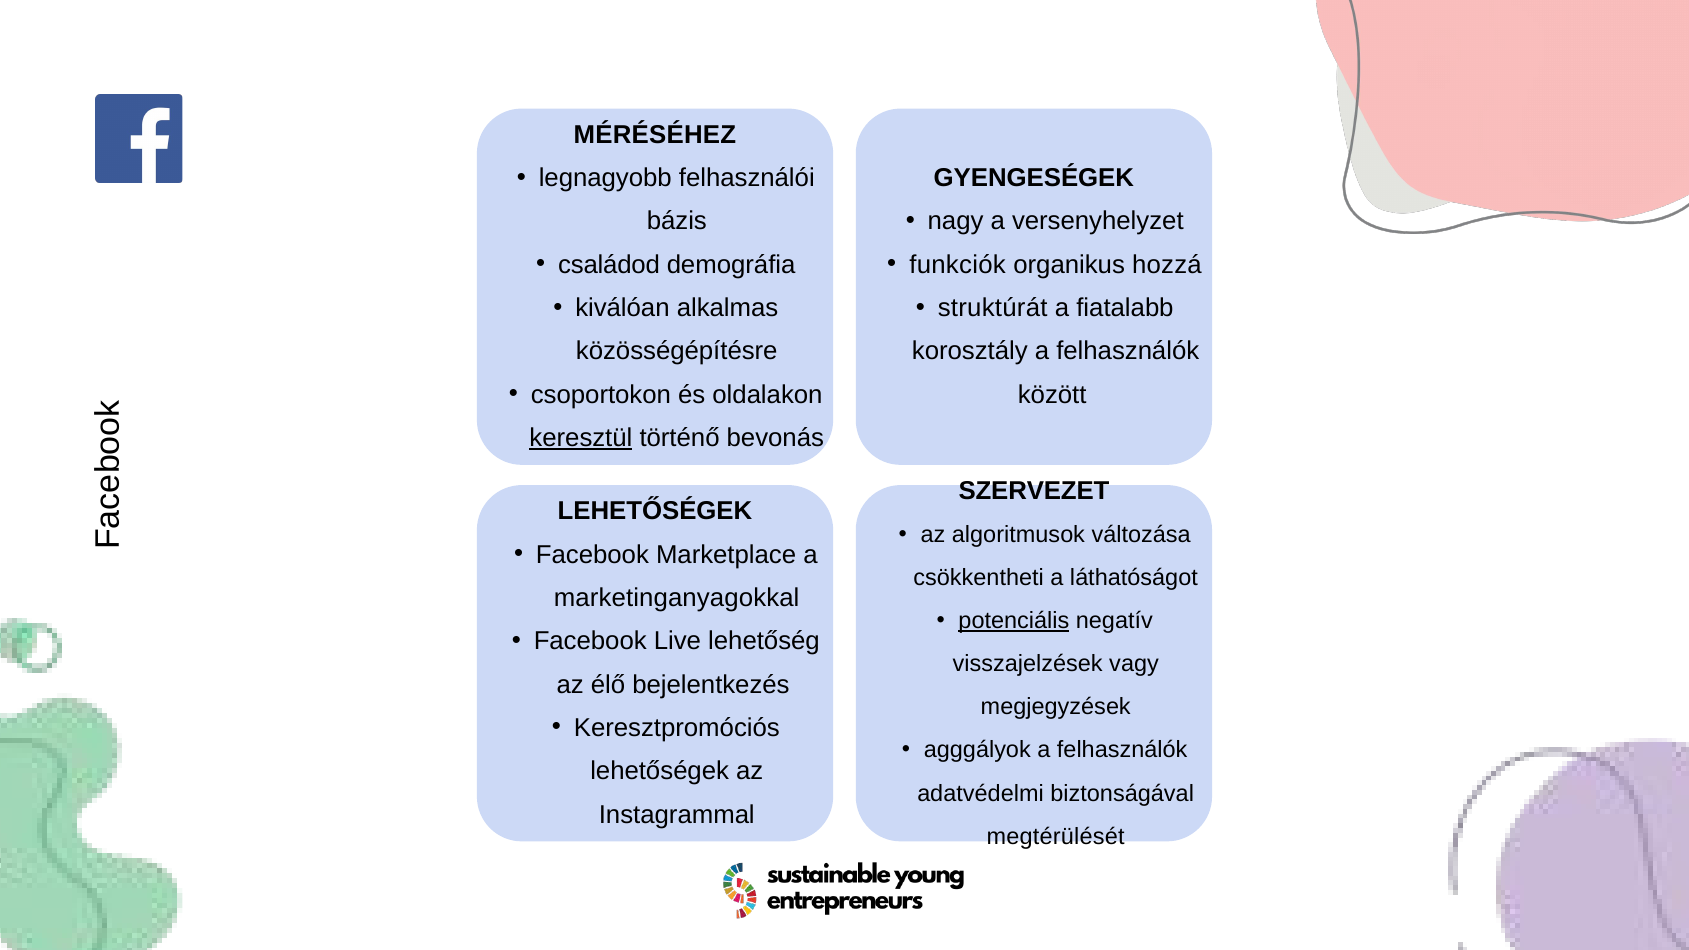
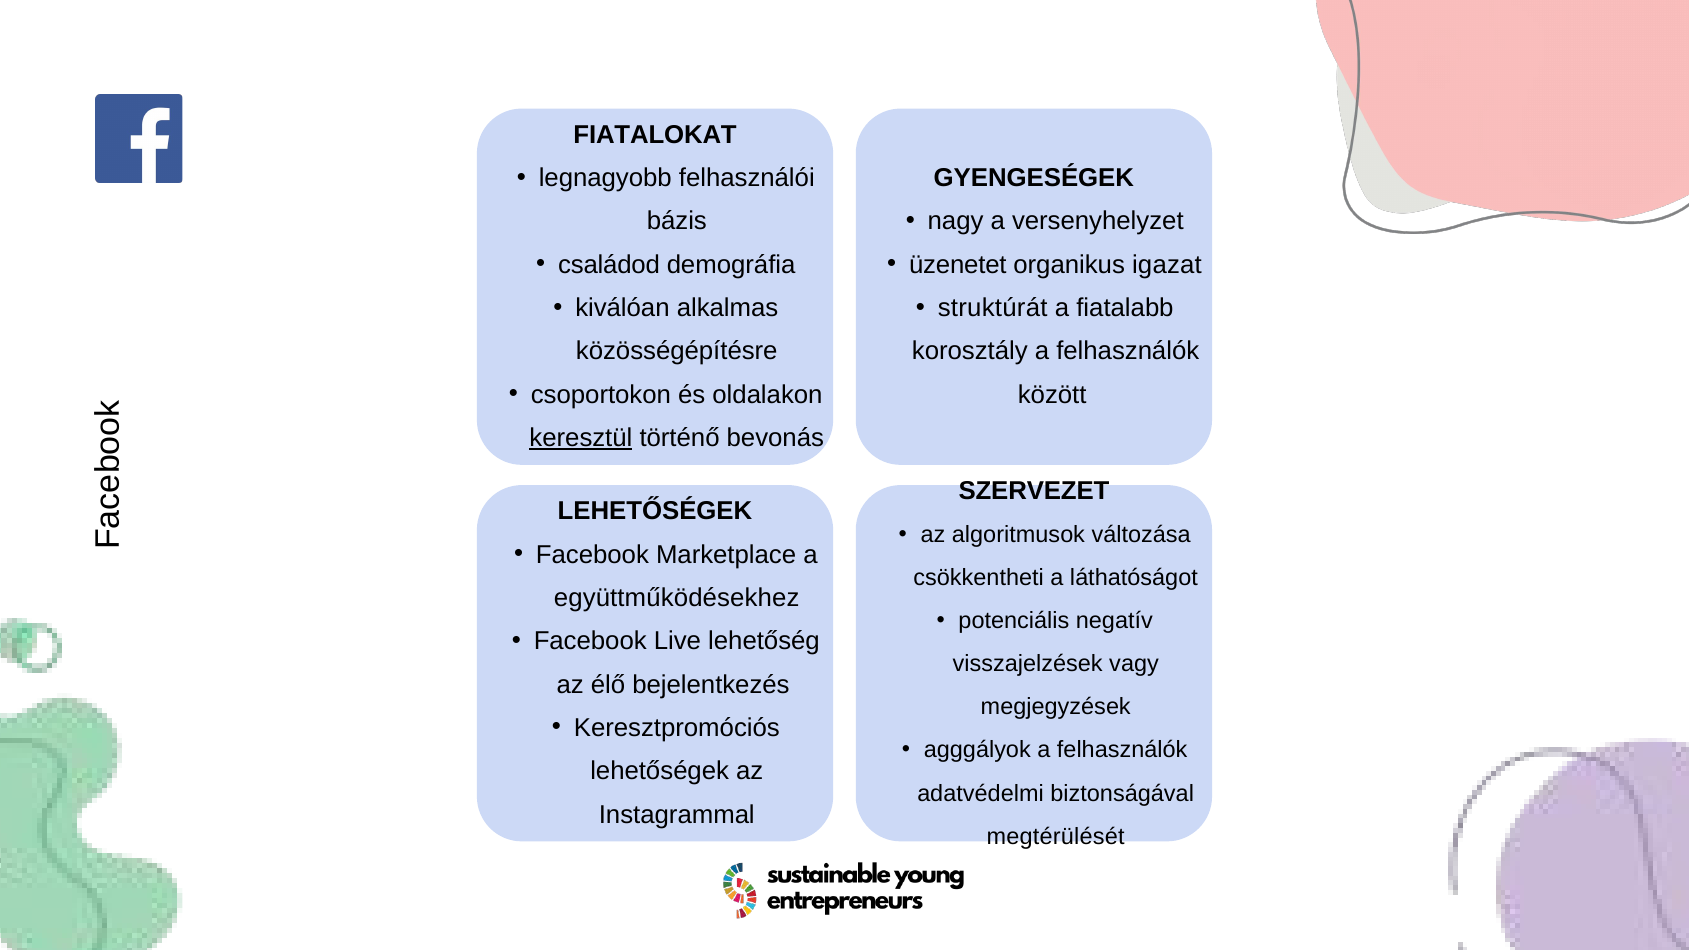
MÉRÉSÉHEZ: MÉRÉSÉHEZ -> FIATALOKAT
funkciók: funkciók -> üzenetet
hozzá: hozzá -> igazat
marketinganyagokkal: marketinganyagokkal -> együttműködésekhez
potenciális underline: present -> none
